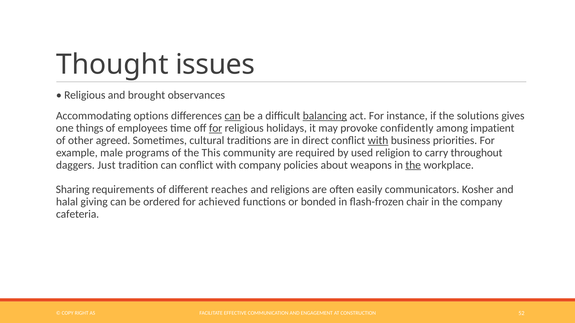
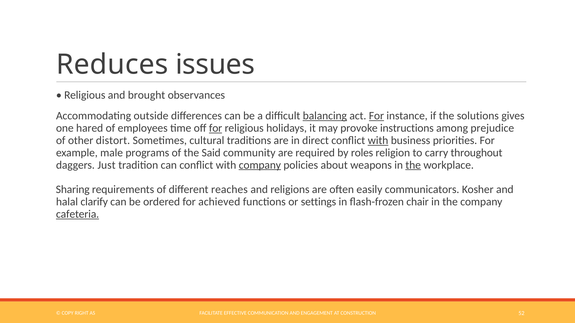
Thought: Thought -> Reduces
options: options -> outside
can at (233, 116) underline: present -> none
For at (376, 116) underline: none -> present
things: things -> hared
confidently: confidently -> instructions
impatient: impatient -> prejudice
agreed: agreed -> distort
This: This -> Said
used: used -> roles
company at (260, 165) underline: none -> present
giving: giving -> clarify
bonded: bonded -> settings
cafeteria underline: none -> present
